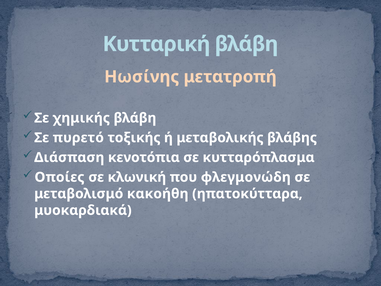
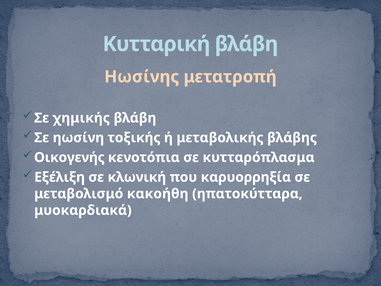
πυρετό: πυρετό -> ηωσίνη
Διάσπαση: Διάσπαση -> Οικογενής
Οποίες: Οποίες -> Εξέλιξη
φλεγμονώδη: φλεγμονώδη -> καρυορρηξία
